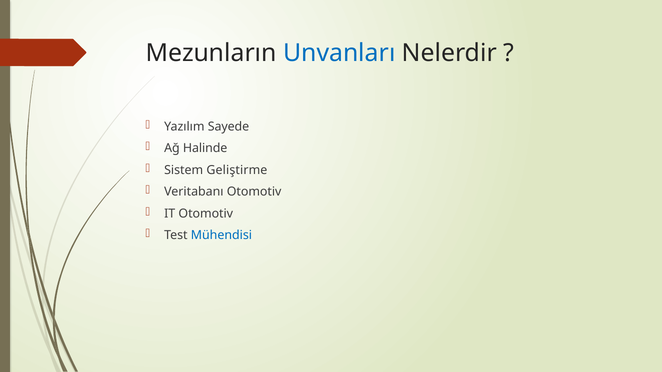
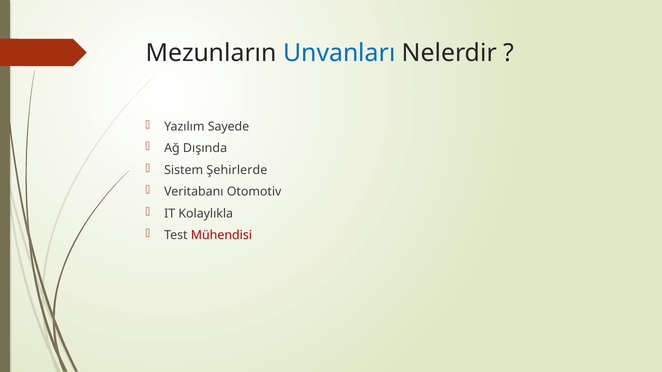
Halinde: Halinde -> Dışında
Geliştirme: Geliştirme -> Şehirlerde
IT Otomotiv: Otomotiv -> Kolaylıkla
Mühendisi colour: blue -> red
